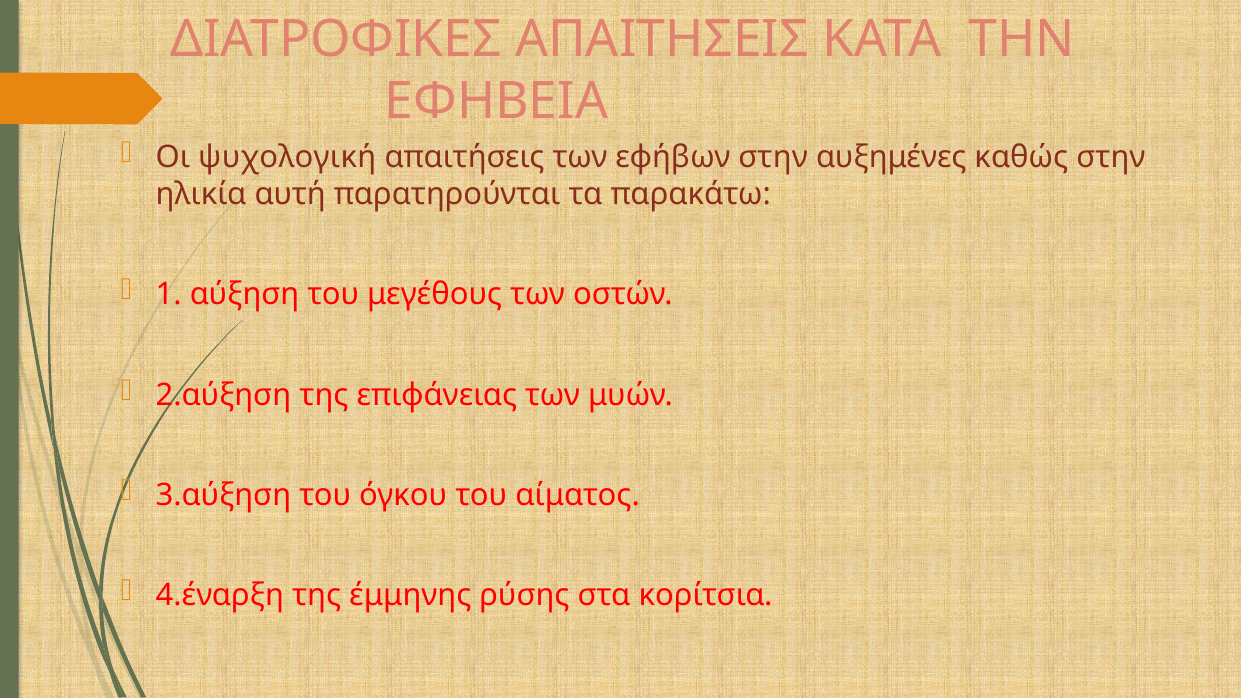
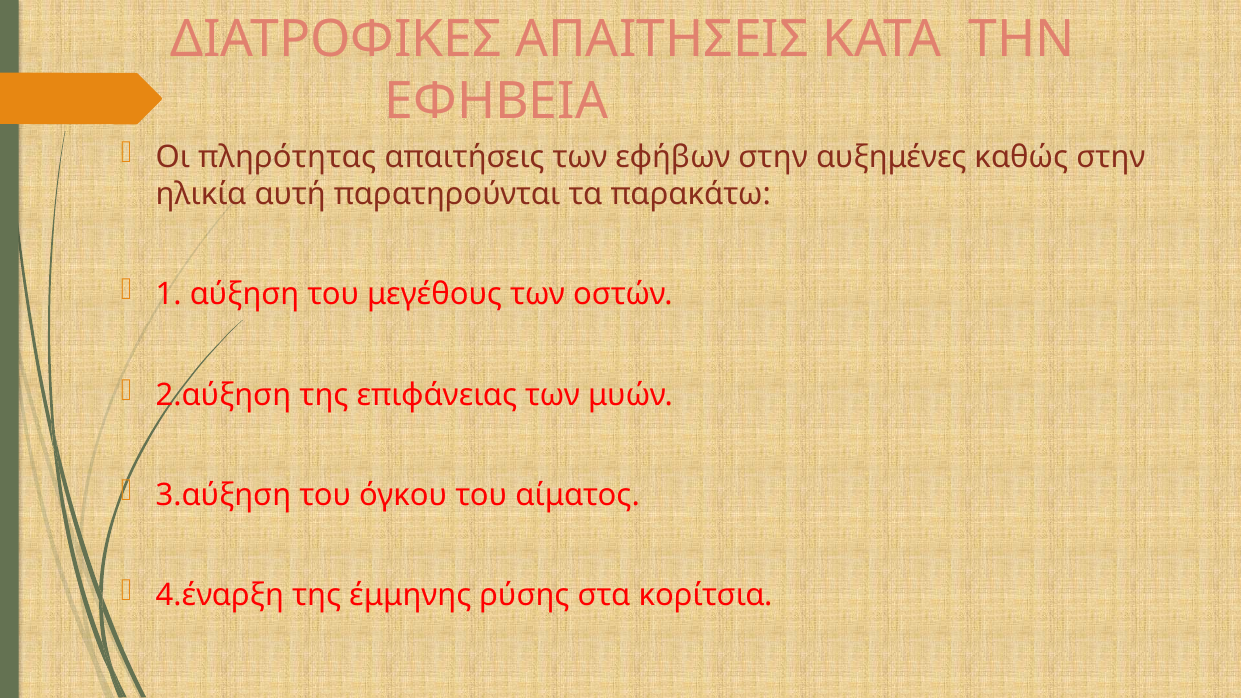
ψυχολογική: ψυχολογική -> πληρότητας
